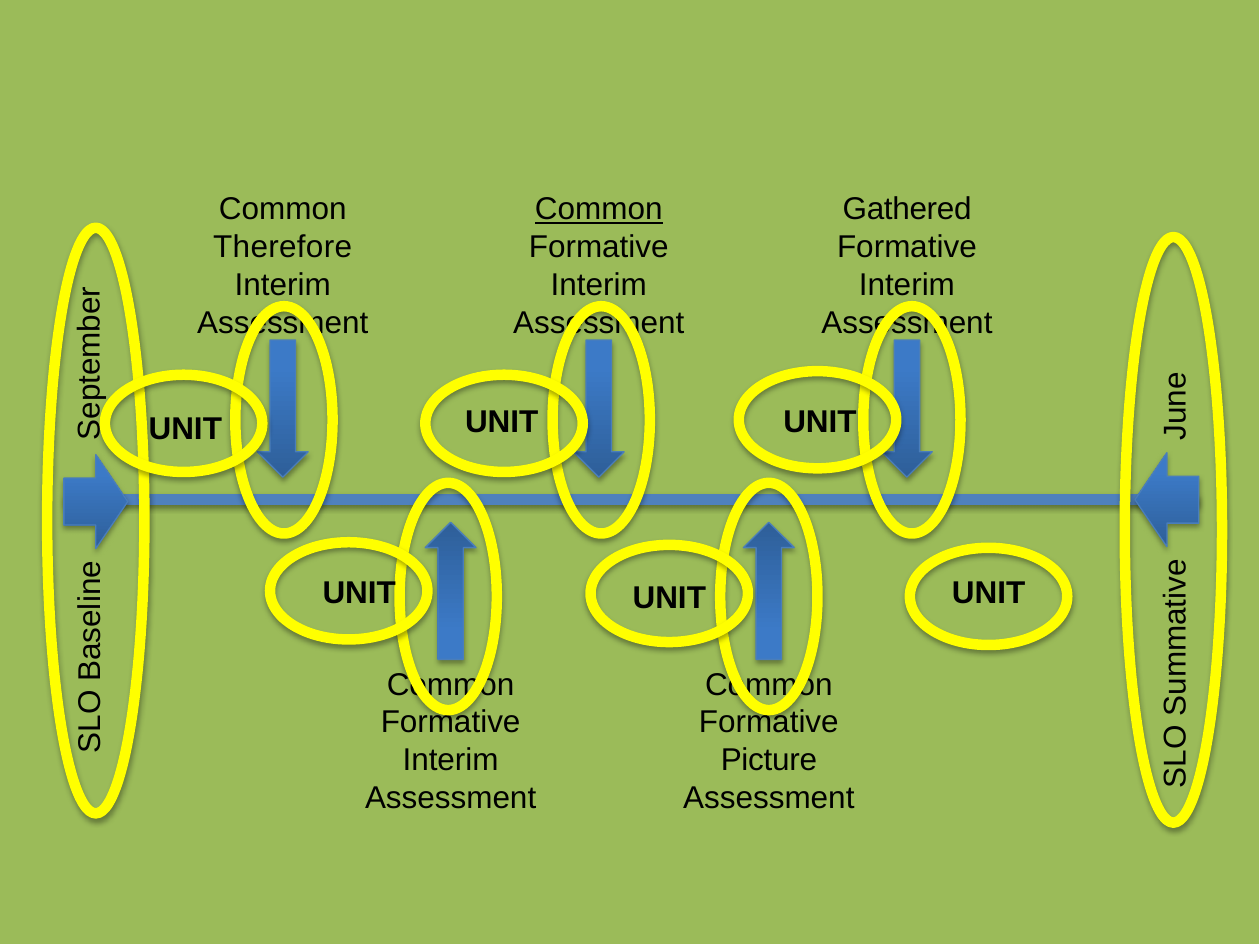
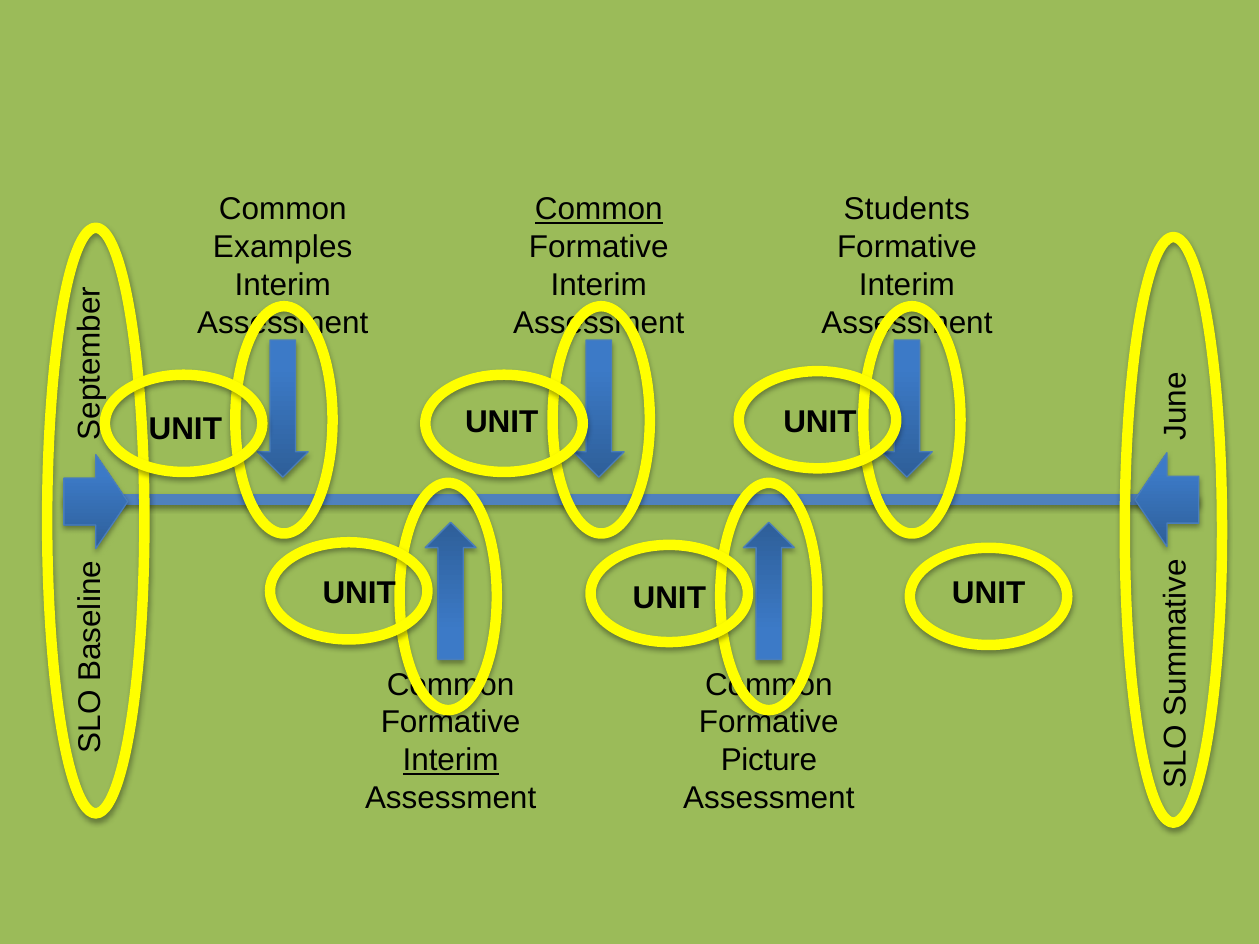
Gathered: Gathered -> Students
Therefore: Therefore -> Examples
Interim at (451, 760) underline: none -> present
